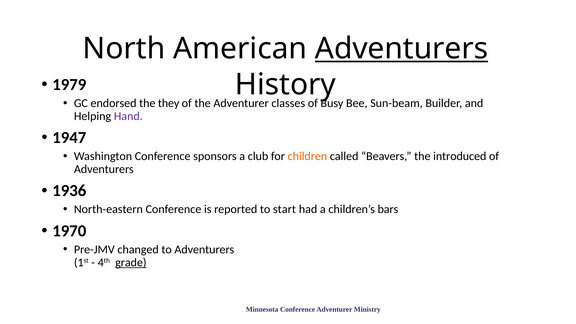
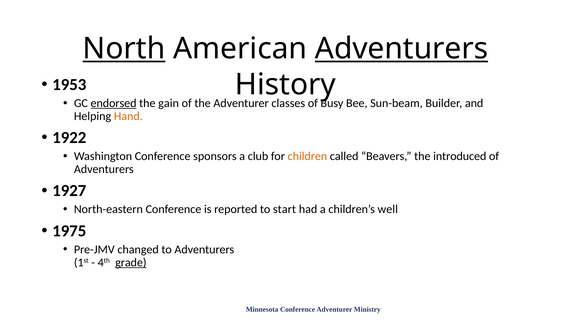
North underline: none -> present
1979: 1979 -> 1953
endorsed underline: none -> present
they: they -> gain
Hand colour: purple -> orange
1947: 1947 -> 1922
1936: 1936 -> 1927
bars: bars -> well
1970: 1970 -> 1975
